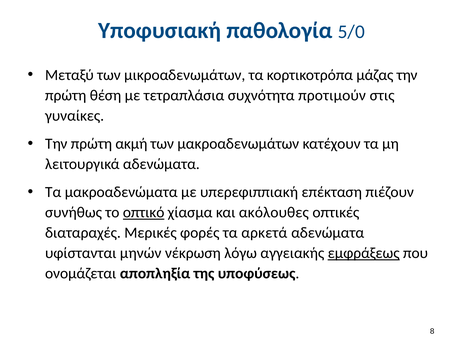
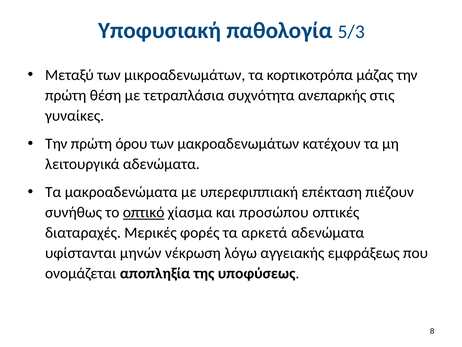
5/0: 5/0 -> 5/3
προτιμούν: προτιμούν -> ανεπαρκής
ακμή: ακμή -> όρου
ακόλουθες: ακόλουθες -> προσώπου
εμφράξεως underline: present -> none
